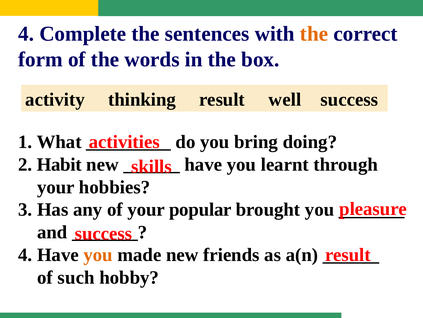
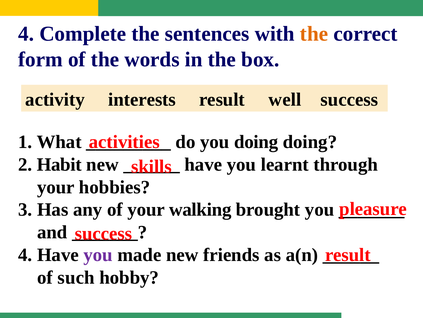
thinking: thinking -> interests
you bring: bring -> doing
popular: popular -> walking
you at (98, 254) colour: orange -> purple
